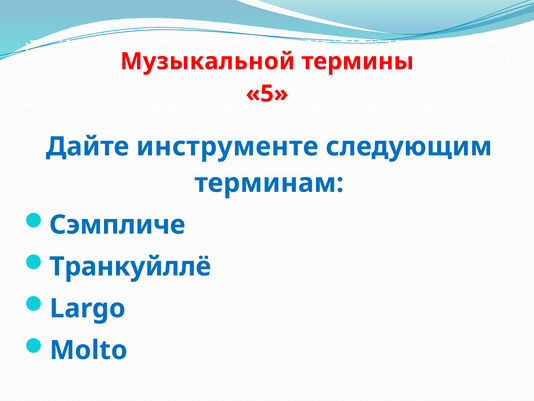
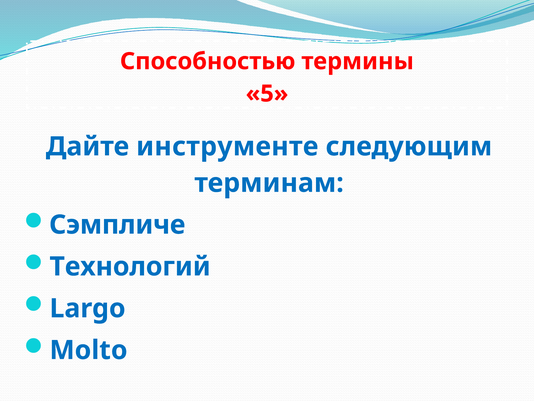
Музыкальной: Музыкальной -> Способностью
Транкуйллё: Транкуйллё -> Технологий
